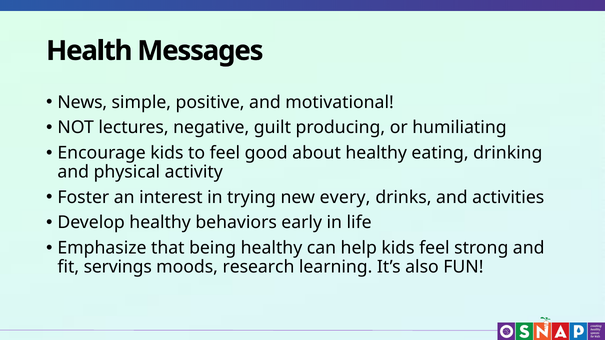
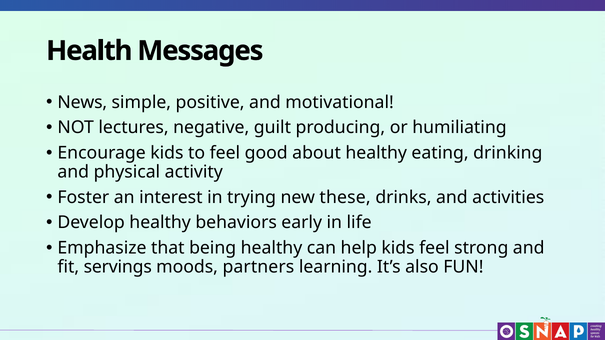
every: every -> these
research: research -> partners
